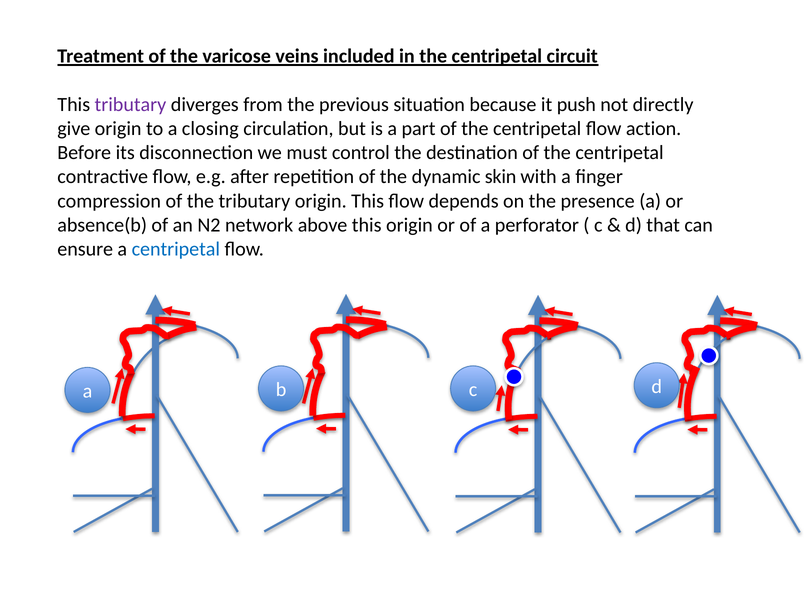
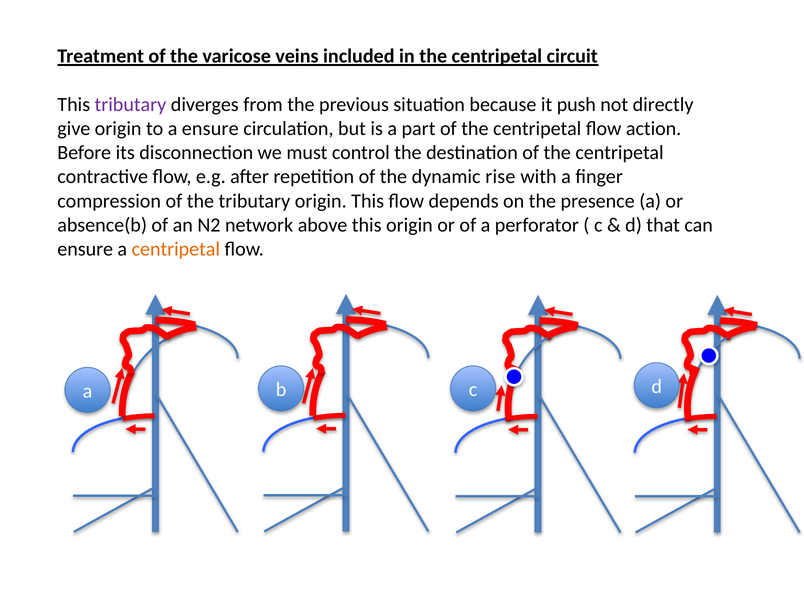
a closing: closing -> ensure
skin: skin -> rise
centripetal at (176, 249) colour: blue -> orange
